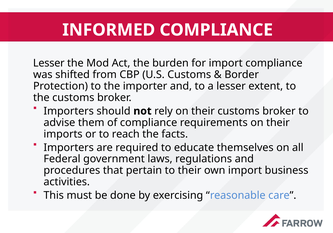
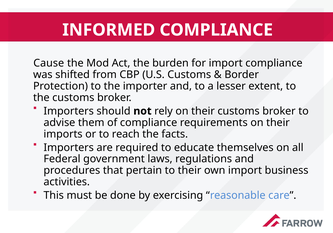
Lesser at (49, 63): Lesser -> Cause
